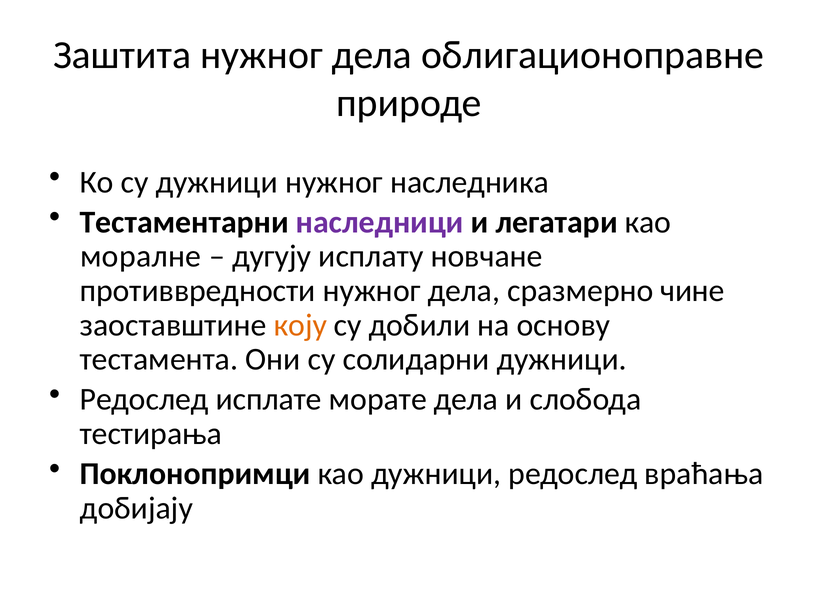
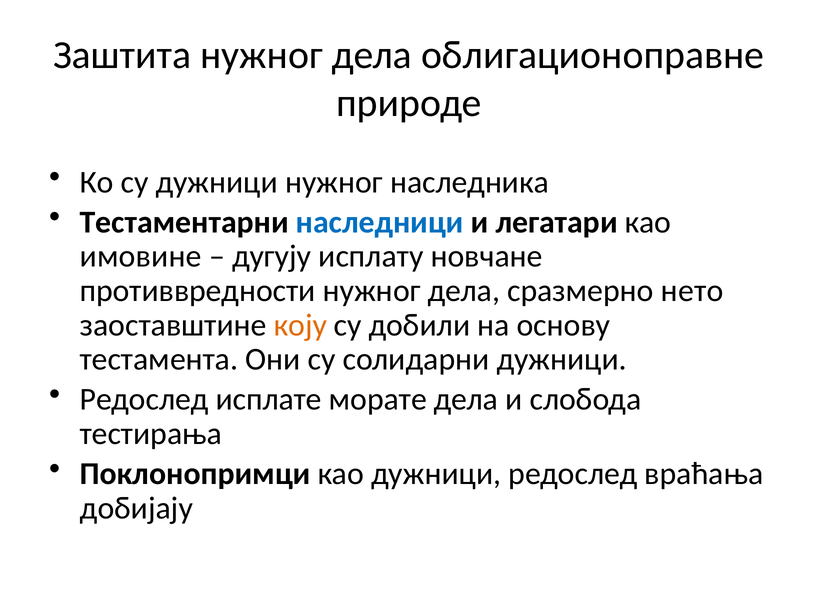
наследници colour: purple -> blue
моралне: моралне -> имовине
чине: чине -> нето
